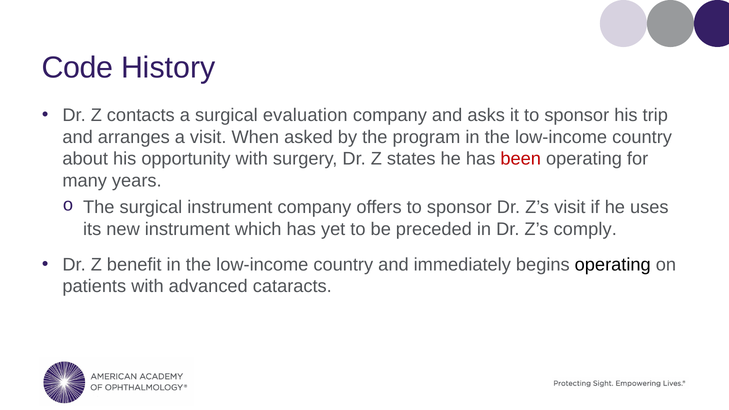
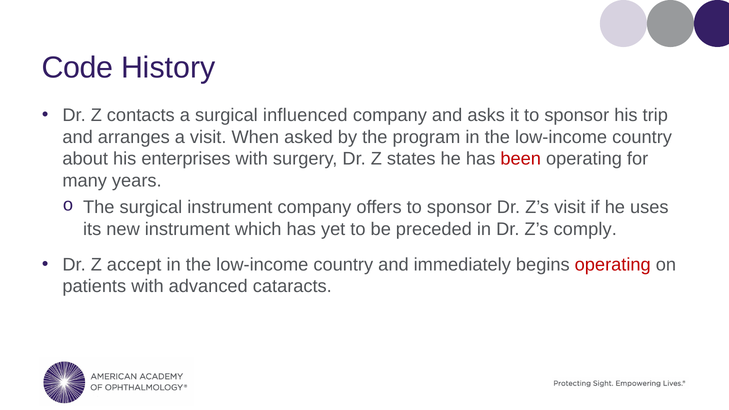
evaluation: evaluation -> influenced
opportunity: opportunity -> enterprises
benefit: benefit -> accept
operating at (613, 265) colour: black -> red
